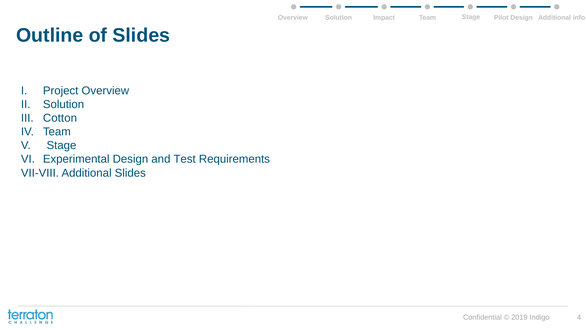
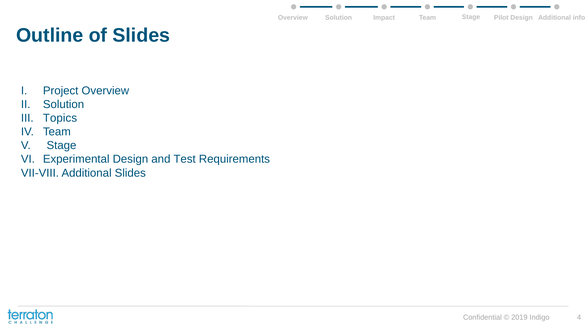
Cotton: Cotton -> Topics
